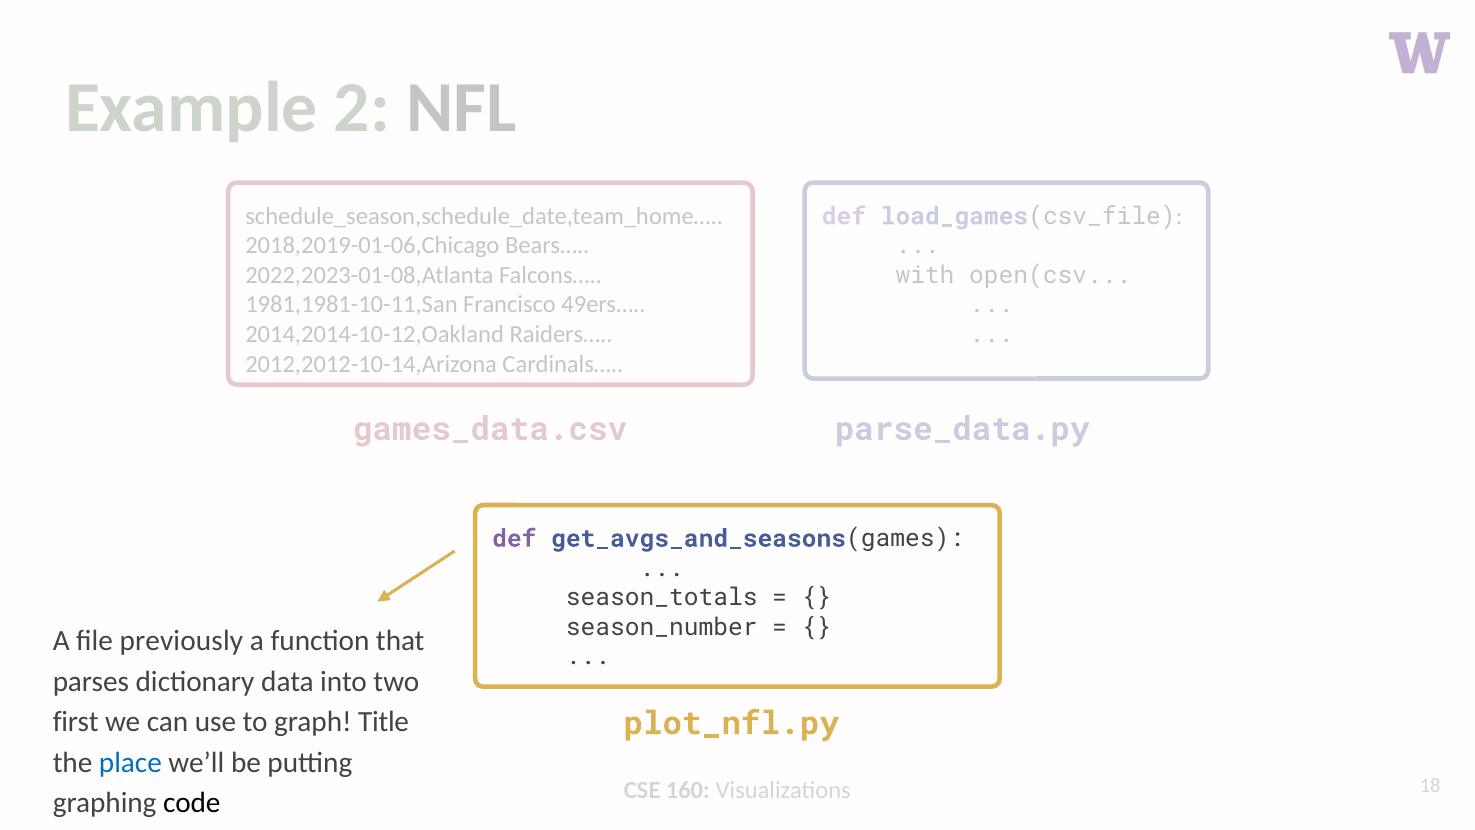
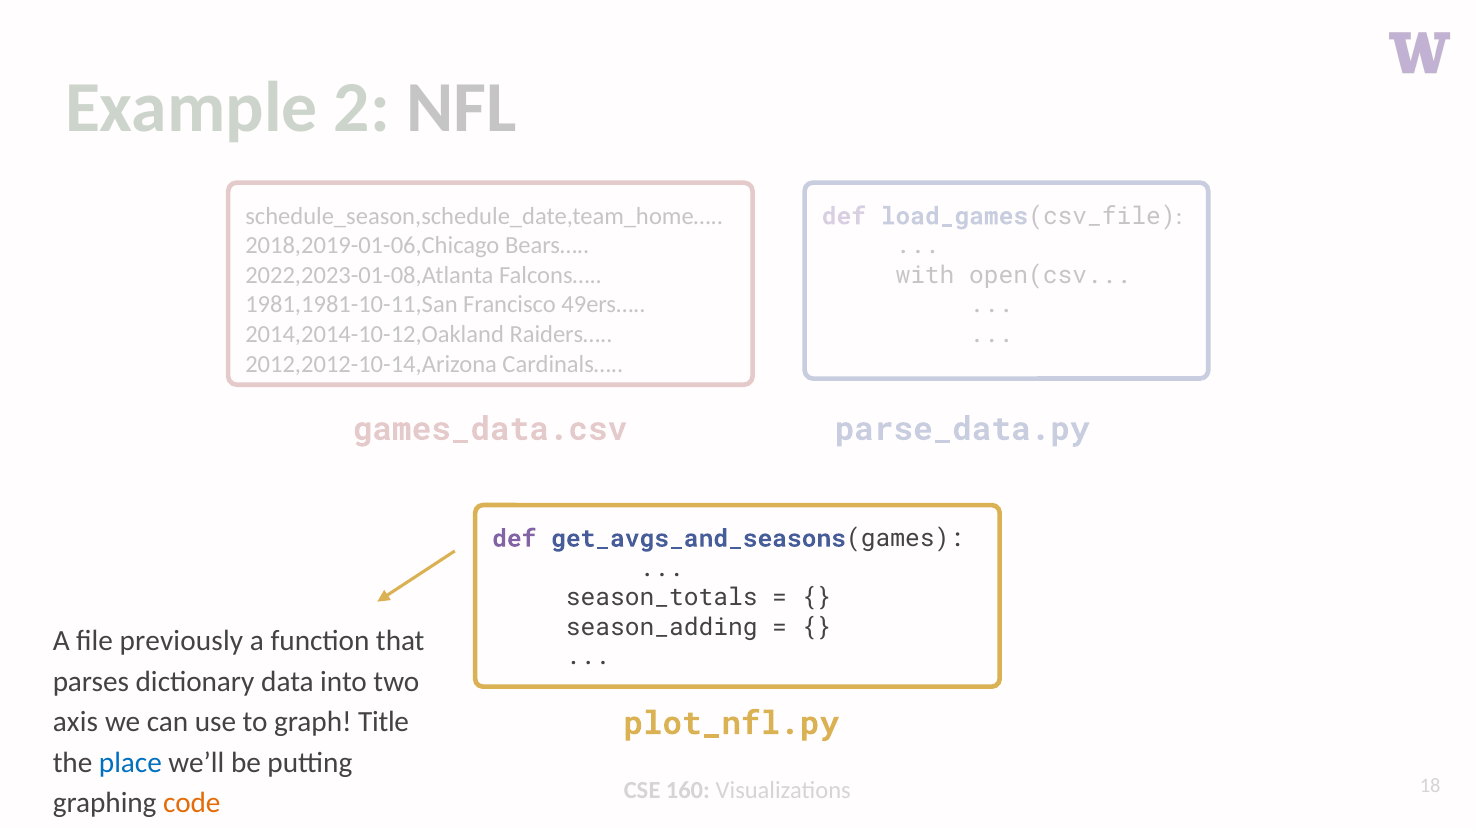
season_number: season_number -> season_adding
first: first -> axis
code colour: black -> orange
